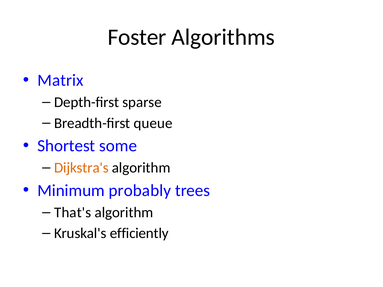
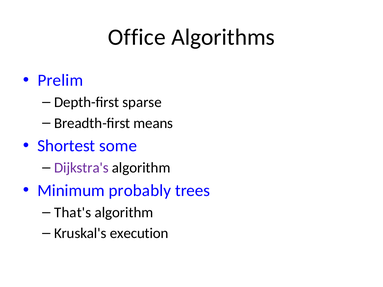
Foster: Foster -> Office
Matrix: Matrix -> Prelim
queue: queue -> means
Dijkstra's colour: orange -> purple
efficiently: efficiently -> execution
